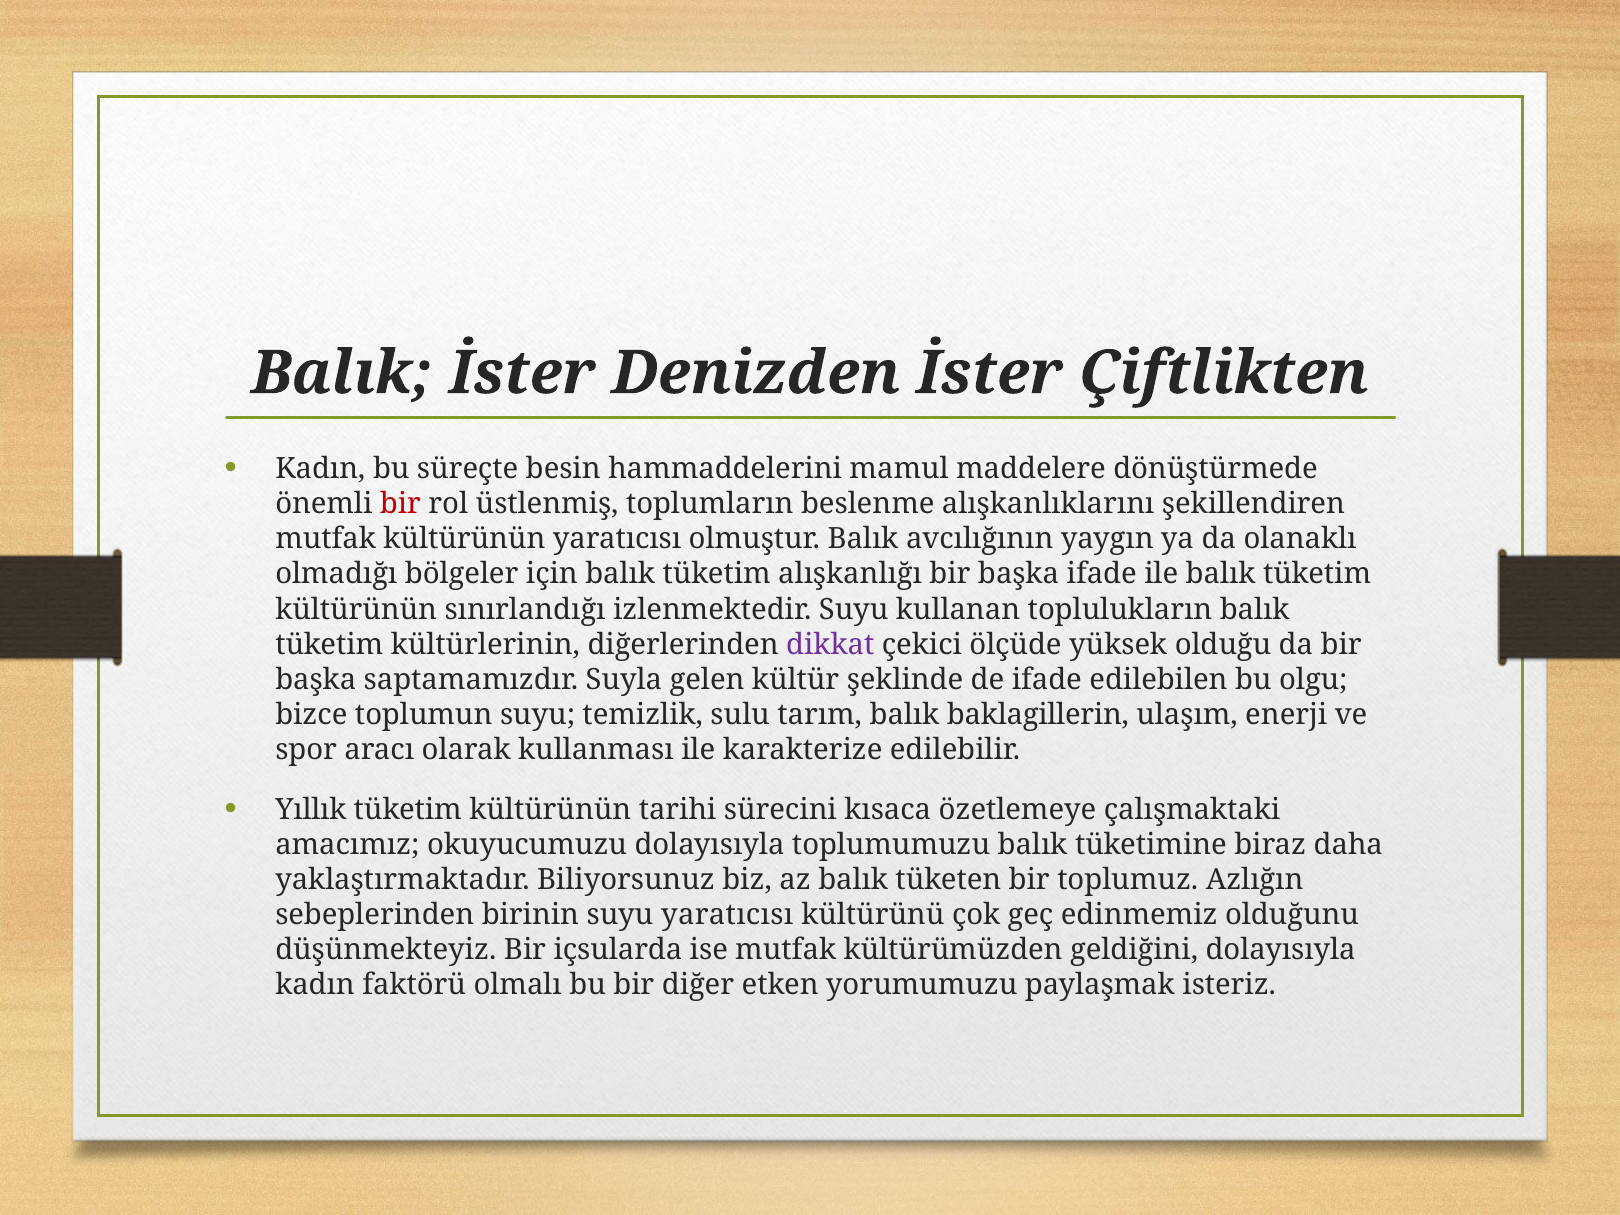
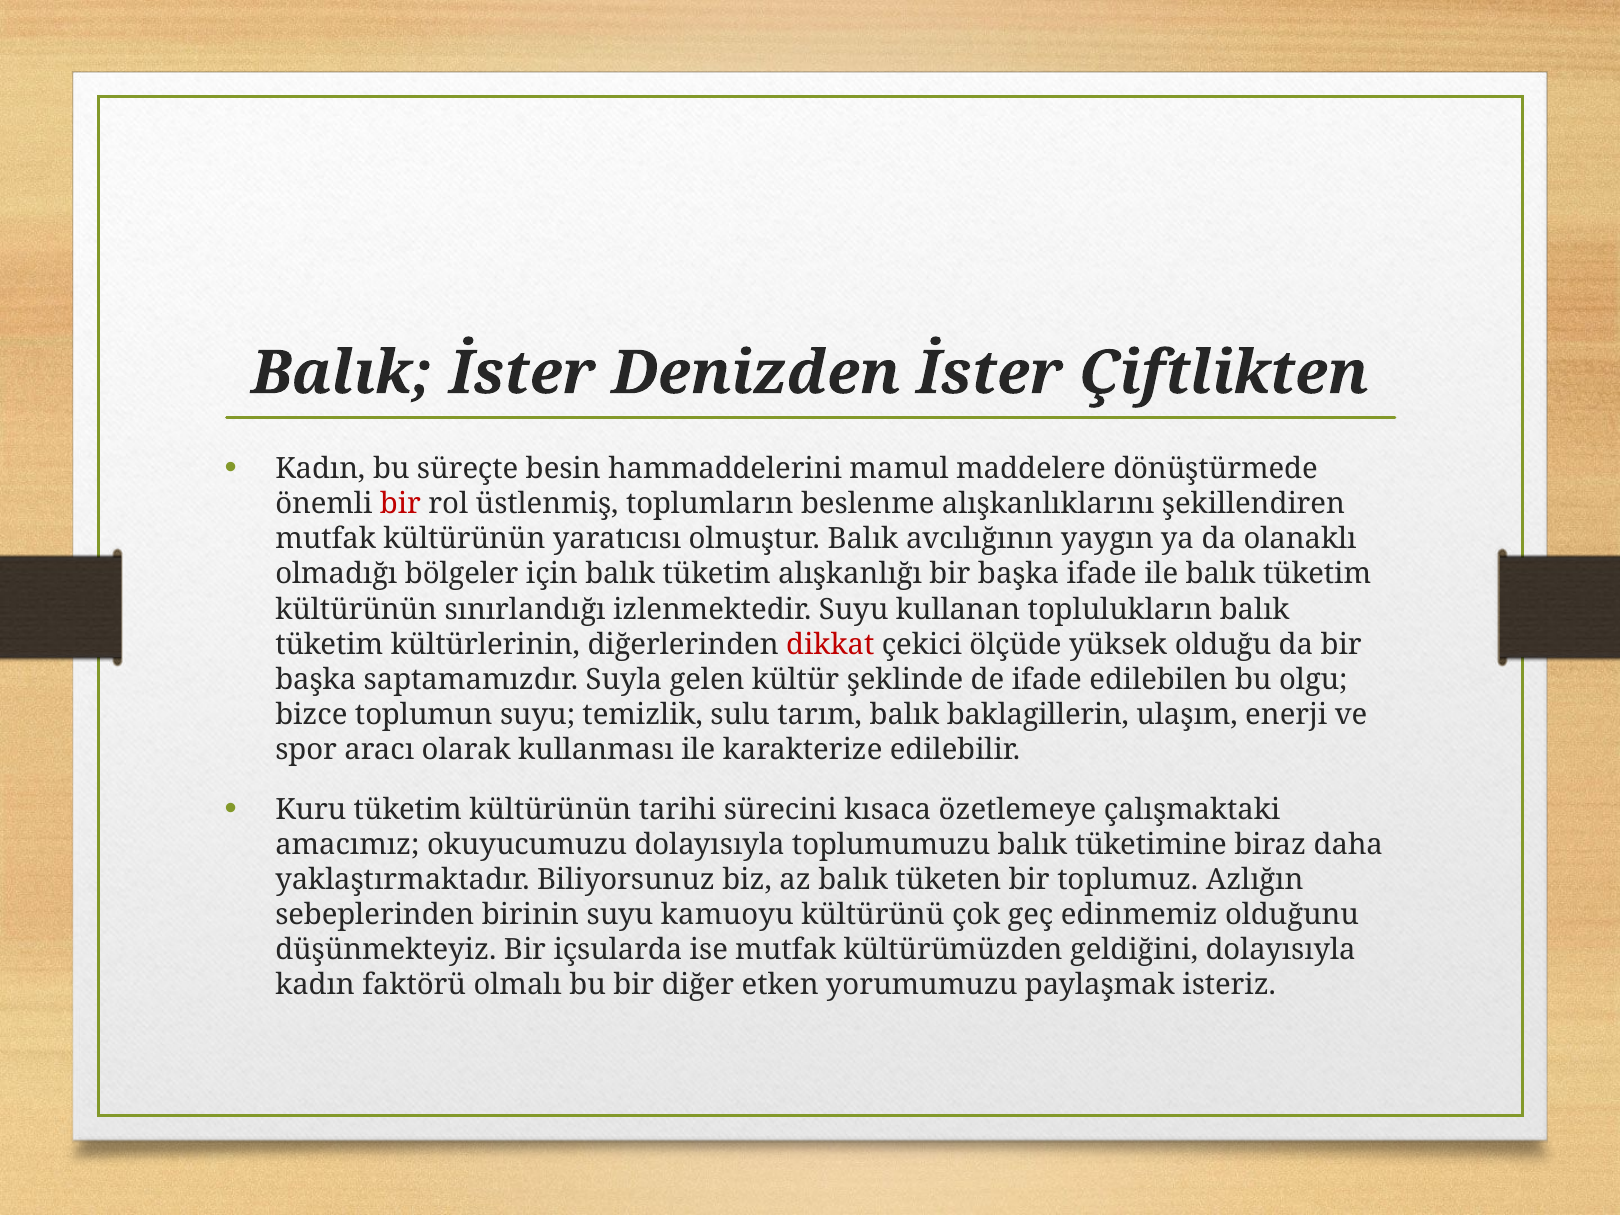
dikkat colour: purple -> red
Yıllık: Yıllık -> Kuru
suyu yaratıcısı: yaratıcısı -> kamuoyu
